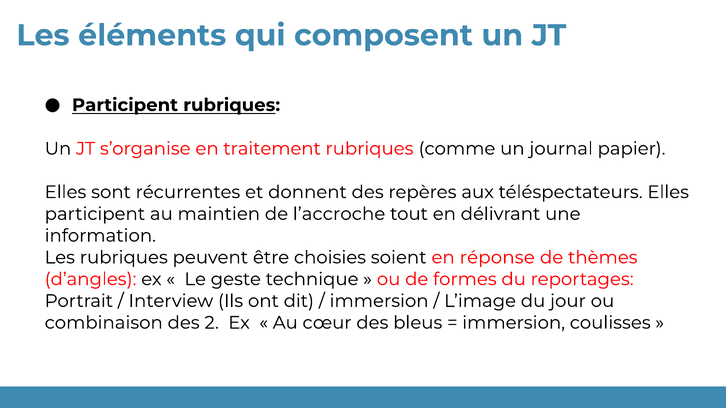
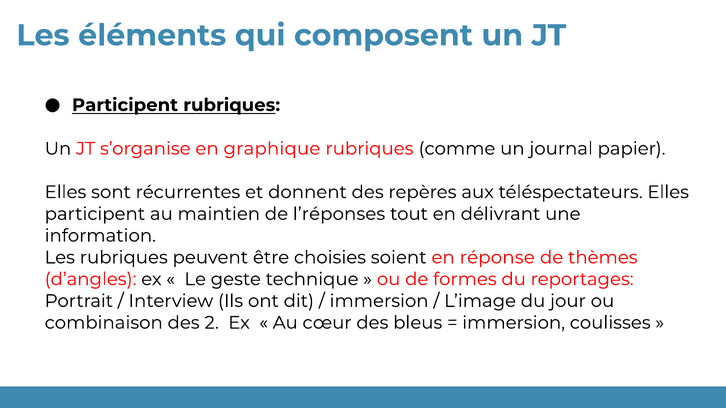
traitement: traitement -> graphique
l’accroche: l’accroche -> l’réponses
